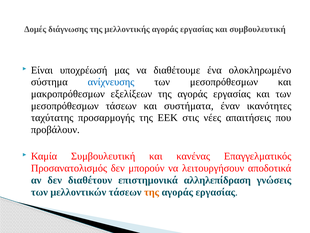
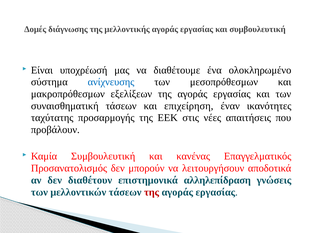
μεσοπρόθεσμων at (65, 106): μεσοπρόθεσμων -> συναισθηματική
συστήματα: συστήματα -> επιχείρηση
της at (152, 192) colour: orange -> red
